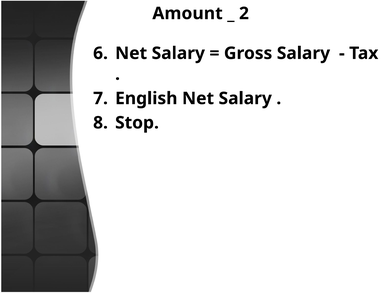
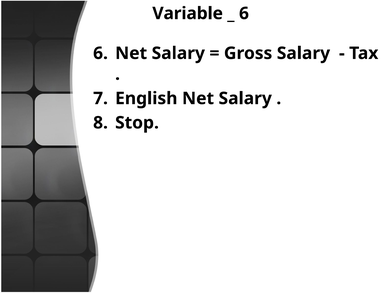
Amount: Amount -> Variable
2 at (244, 13): 2 -> 6
